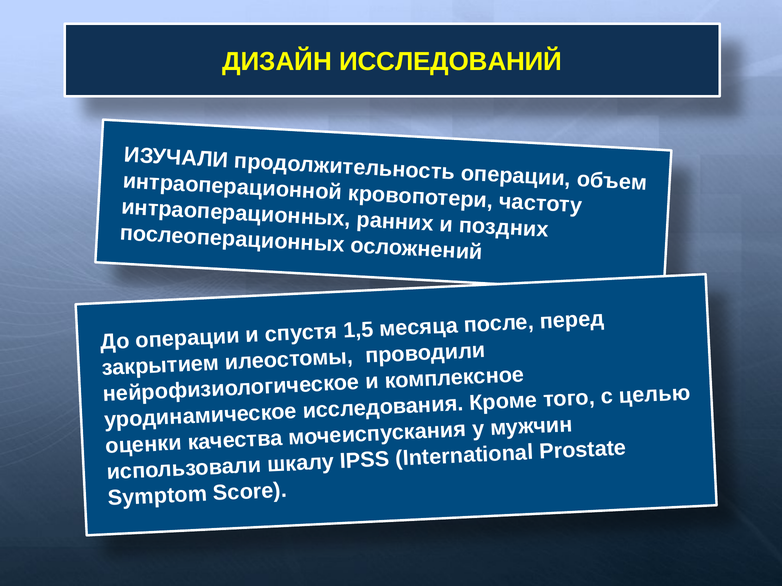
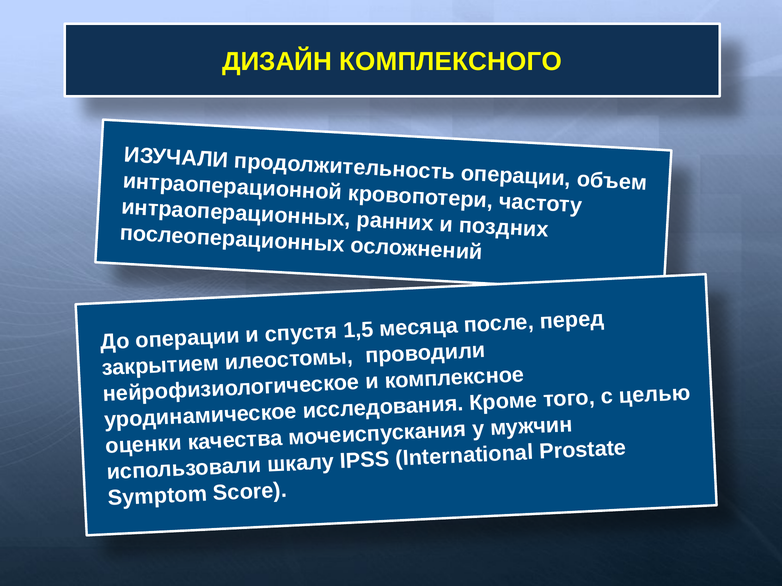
ИССЛЕДОВАНИЙ: ИССЛЕДОВАНИЙ -> КОМПЛЕКСНОГО
